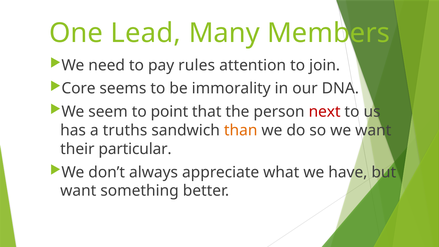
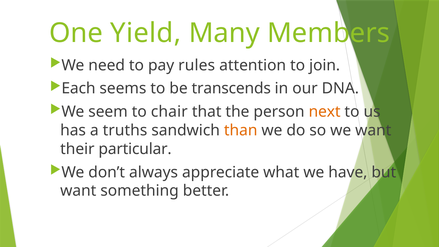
Lead: Lead -> Yield
Core: Core -> Each
immorality: immorality -> transcends
point: point -> chair
next colour: red -> orange
